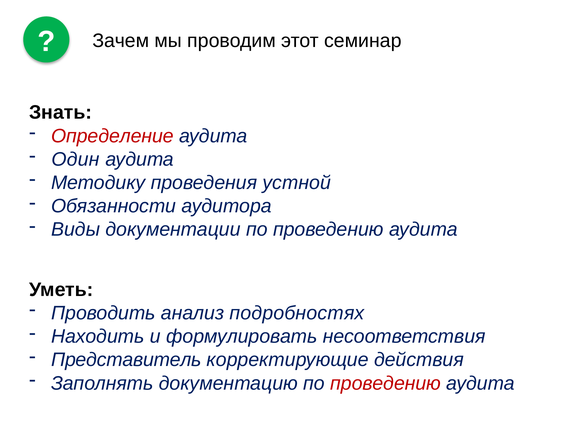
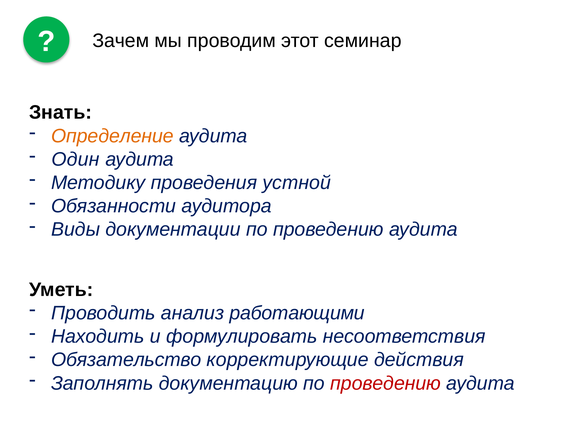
Определение colour: red -> orange
подробностях: подробностях -> работающими
Представитель: Представитель -> Обязательство
